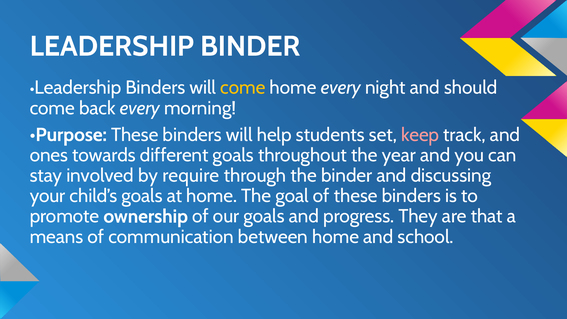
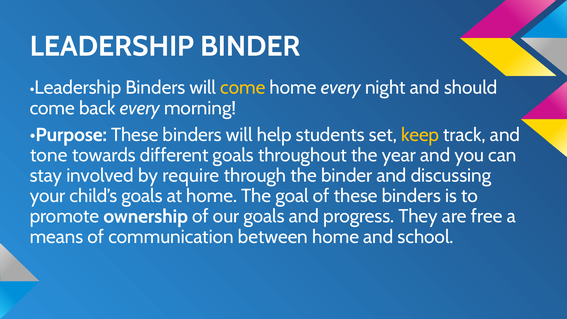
keep colour: pink -> yellow
ones: ones -> tone
that: that -> free
